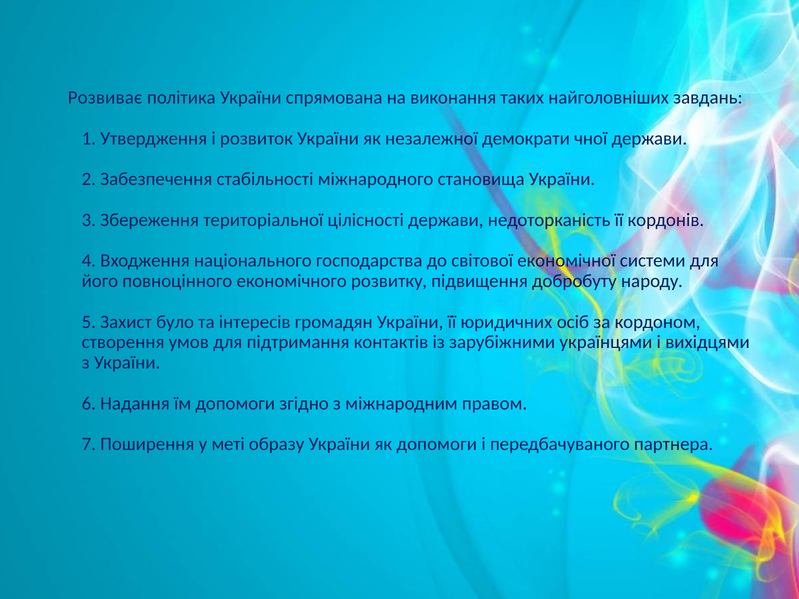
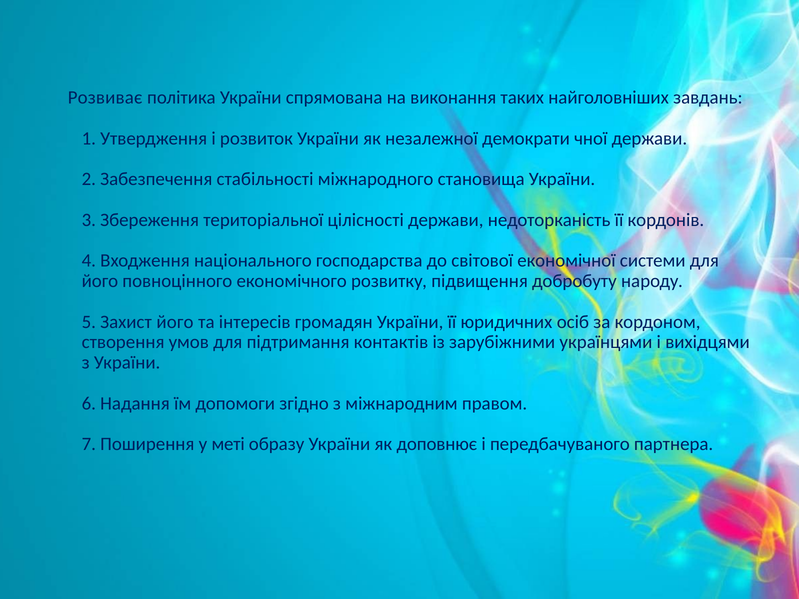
Захист було: було -> його
як допомоги: допомоги -> доповнює
